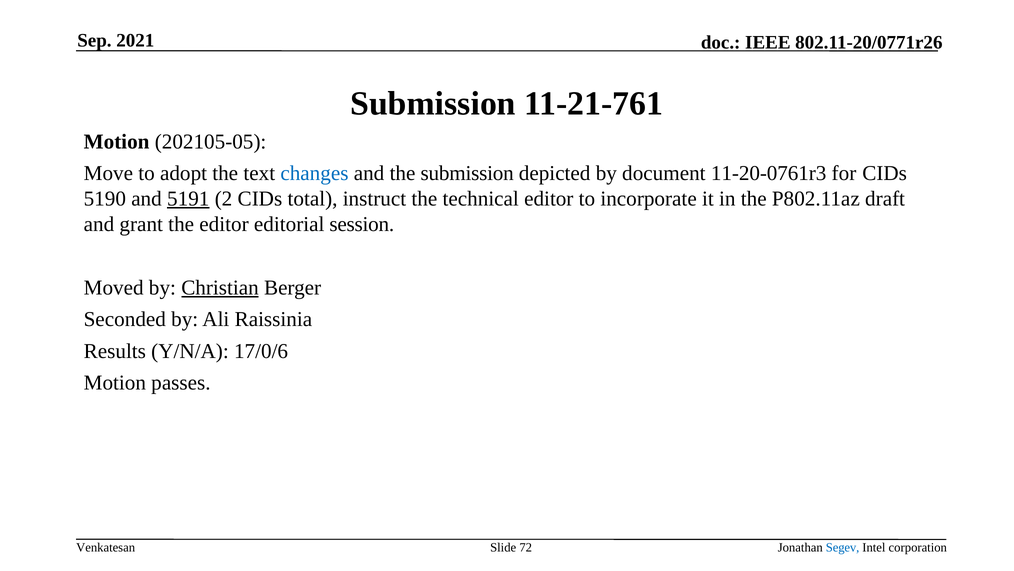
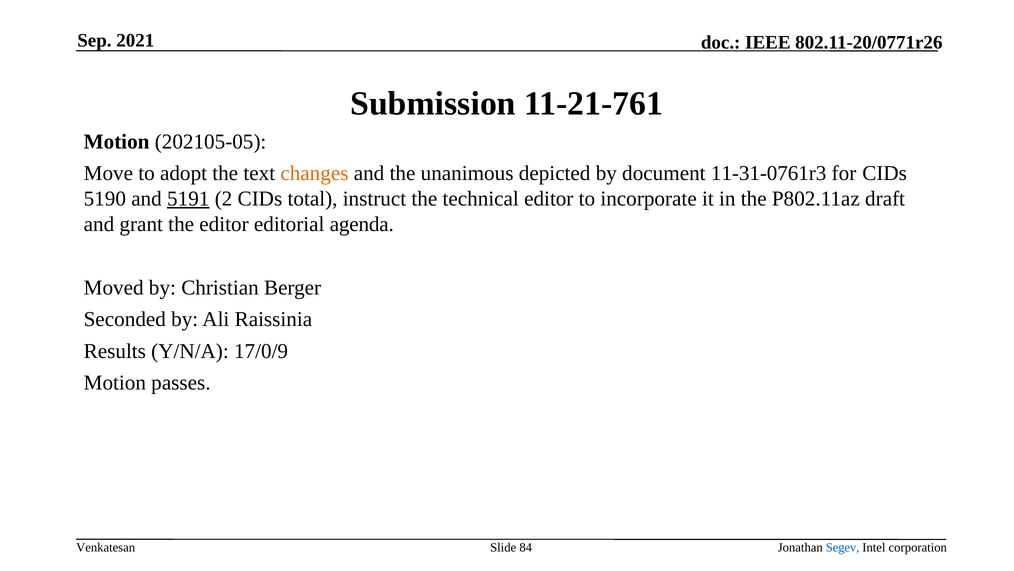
changes colour: blue -> orange
the submission: submission -> unanimous
11-20-0761r3: 11-20-0761r3 -> 11-31-0761r3
session: session -> agenda
Christian underline: present -> none
17/0/6: 17/0/6 -> 17/0/9
72: 72 -> 84
